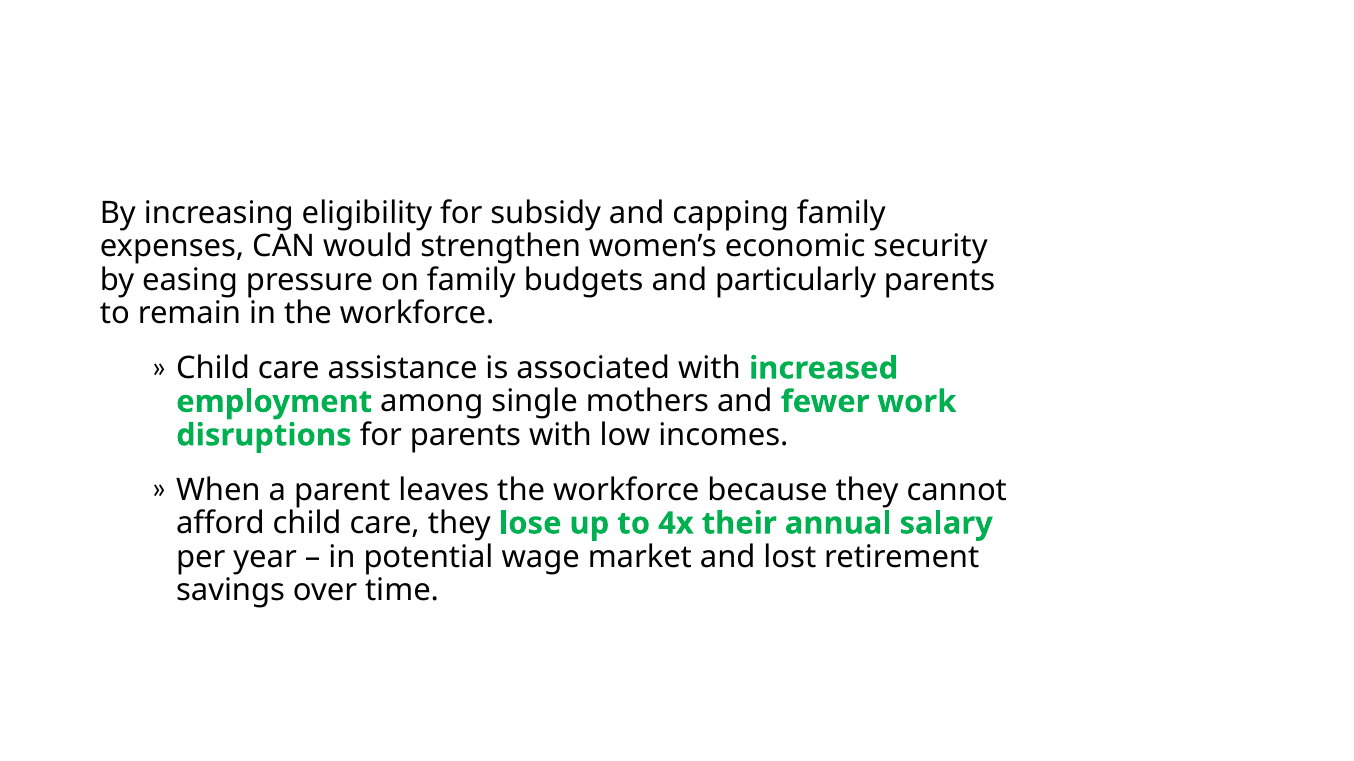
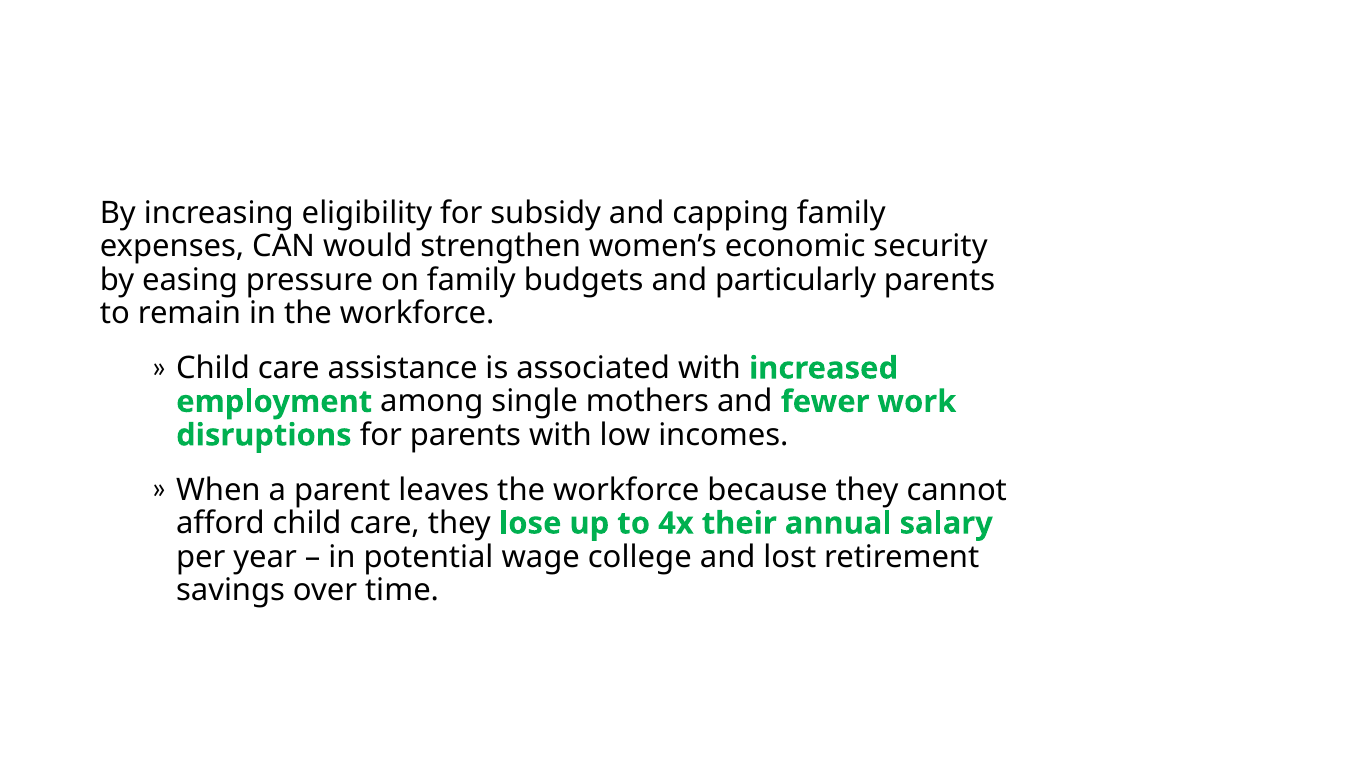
market: market -> college
